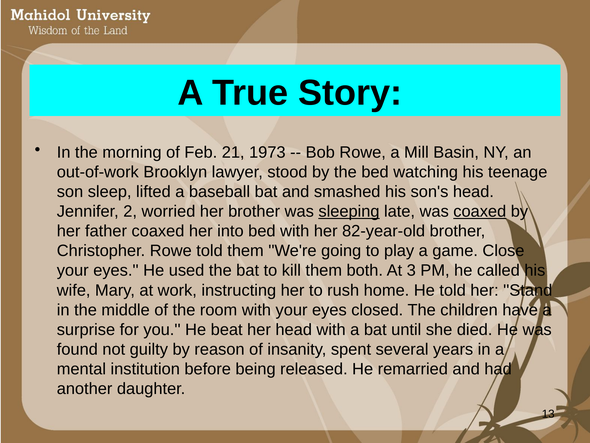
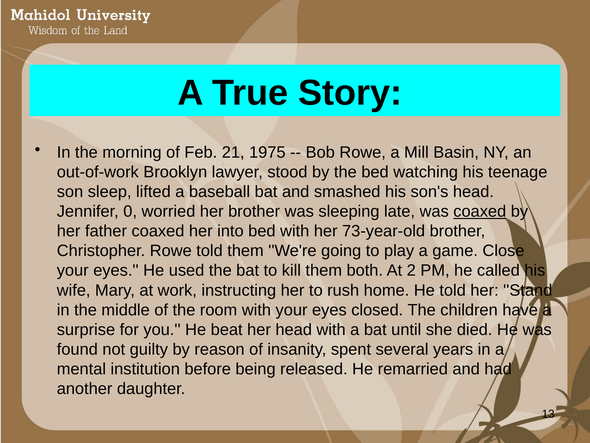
1973: 1973 -> 1975
2: 2 -> 0
sleeping underline: present -> none
82-year-old: 82-year-old -> 73-year-old
3: 3 -> 2
